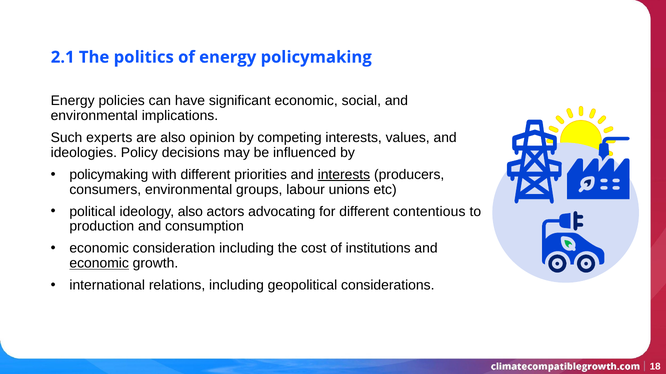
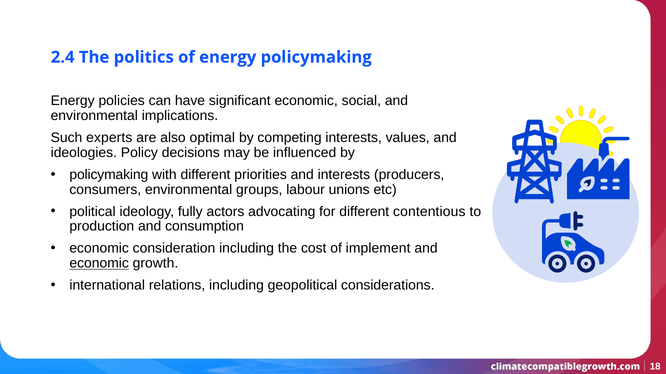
2.1: 2.1 -> 2.4
opinion: opinion -> optimal
interests at (344, 175) underline: present -> none
ideology also: also -> fully
institutions: institutions -> implement
